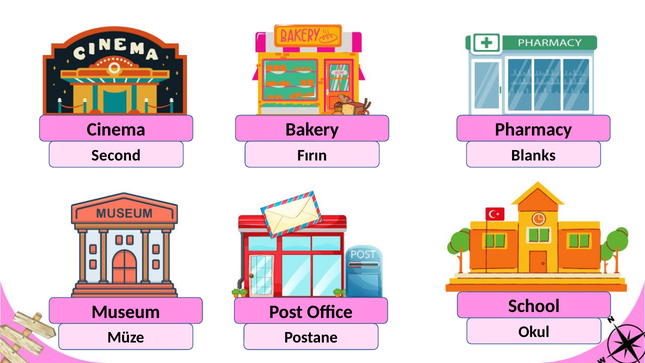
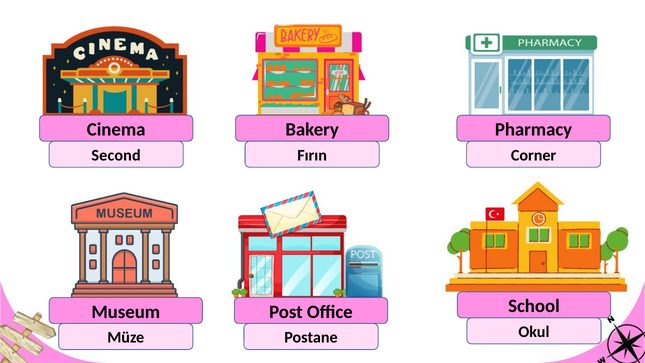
Blanks: Blanks -> Corner
